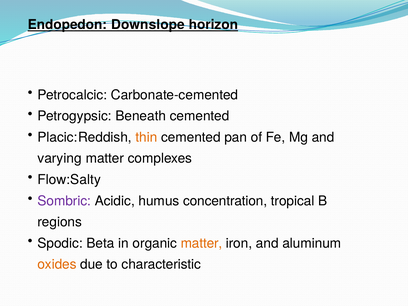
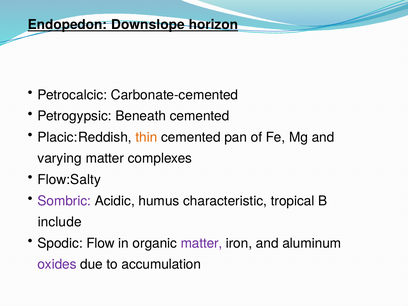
concentration: concentration -> characteristic
regions: regions -> include
Beta: Beta -> Flow
matter at (202, 243) colour: orange -> purple
oxides colour: orange -> purple
characteristic: characteristic -> accumulation
